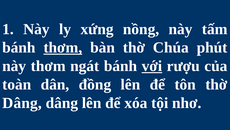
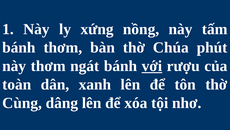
thơm at (63, 47) underline: present -> none
đồng: đồng -> xanh
Dâng at (22, 103): Dâng -> Cùng
